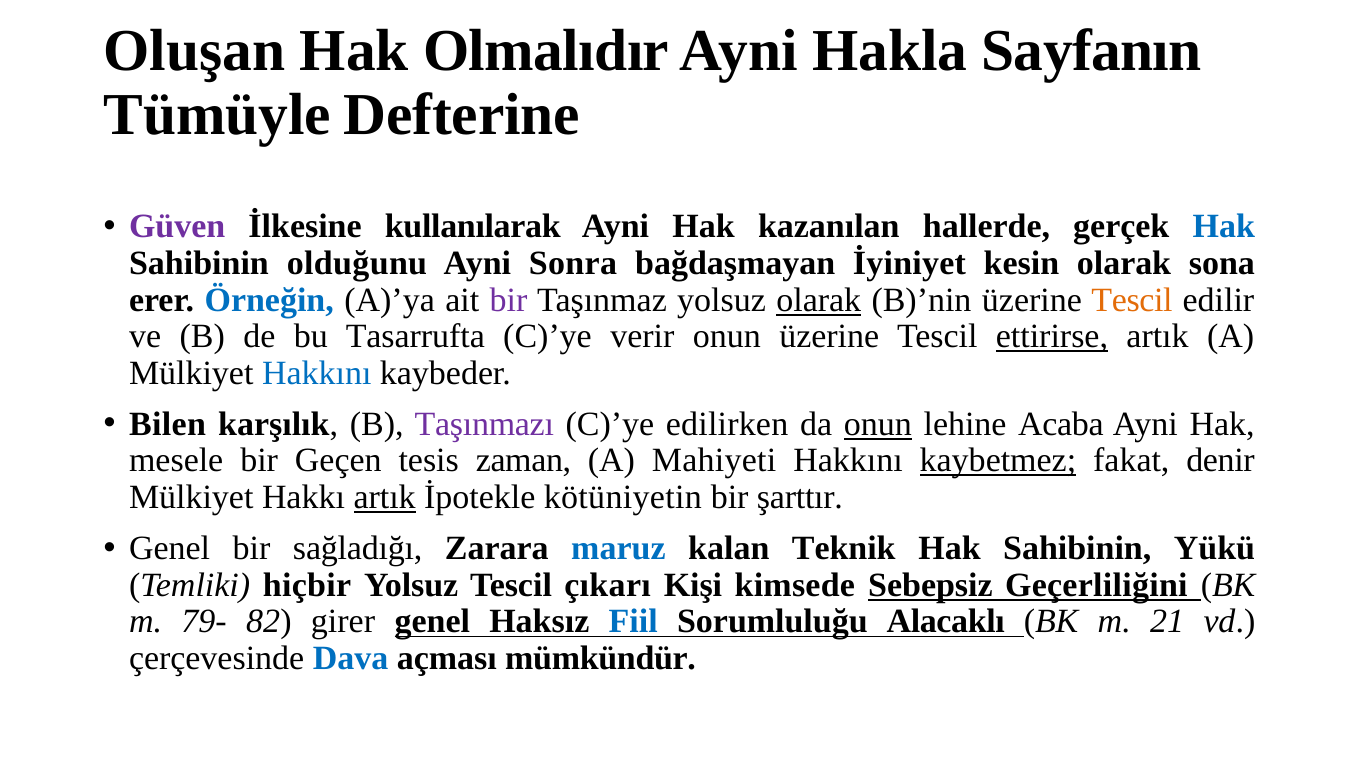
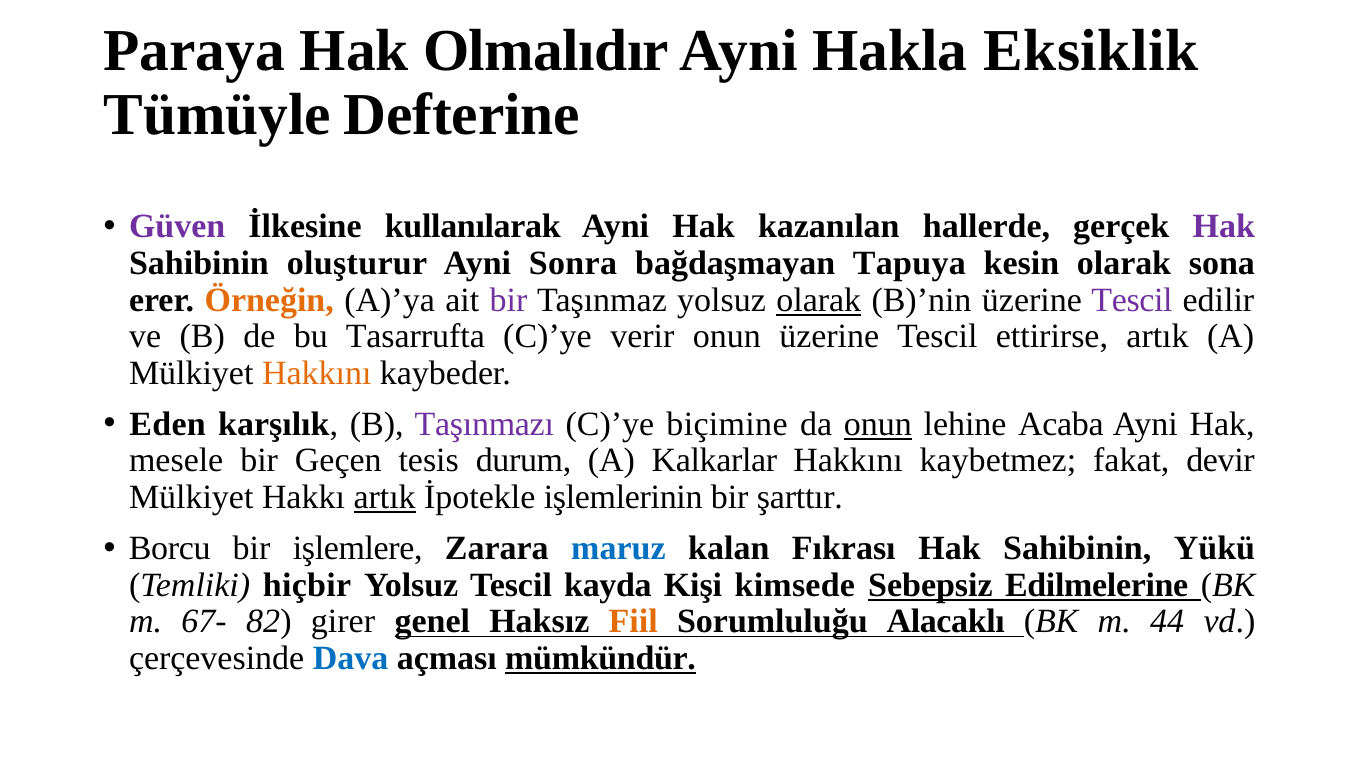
Oluşan: Oluşan -> Paraya
Sayfanın: Sayfanın -> Eksiklik
Hak at (1224, 227) colour: blue -> purple
olduğunu: olduğunu -> oluşturur
İyiniyet: İyiniyet -> Tapuya
Örneğin colour: blue -> orange
Tescil at (1132, 300) colour: orange -> purple
ettirirse underline: present -> none
Hakkını at (317, 373) colour: blue -> orange
Bilen: Bilen -> Eden
edilirken: edilirken -> biçimine
zaman: zaman -> durum
Mahiyeti: Mahiyeti -> Kalkarlar
kaybetmez underline: present -> none
denir: denir -> devir
kötüniyetin: kötüniyetin -> işlemlerinin
Genel at (170, 548): Genel -> Borcu
sağladığı: sağladığı -> işlemlere
Teknik: Teknik -> Fıkrası
çıkarı: çıkarı -> kayda
Geçerliliğini: Geçerliliğini -> Edilmelerine
79-: 79- -> 67-
Fiil colour: blue -> orange
21: 21 -> 44
mümkündür underline: none -> present
